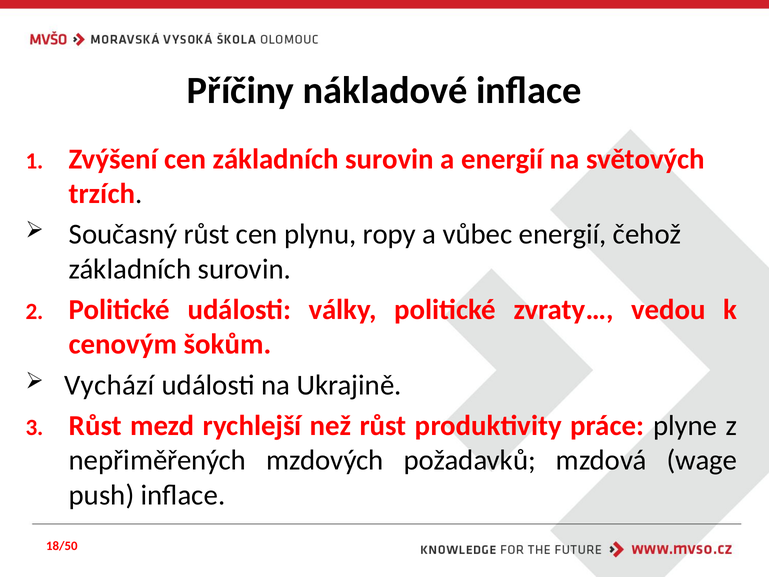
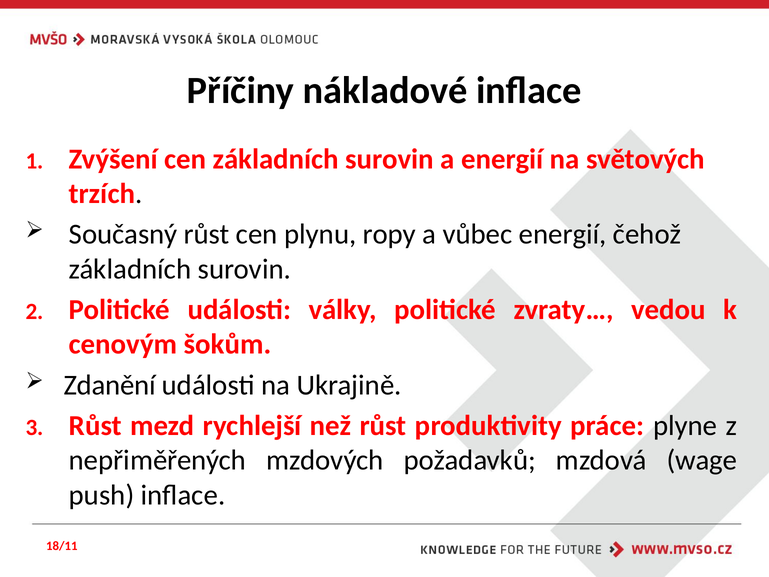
Vychází: Vychází -> Zdanění
18/50: 18/50 -> 18/11
